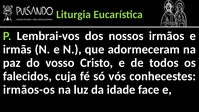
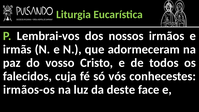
idade: idade -> deste
